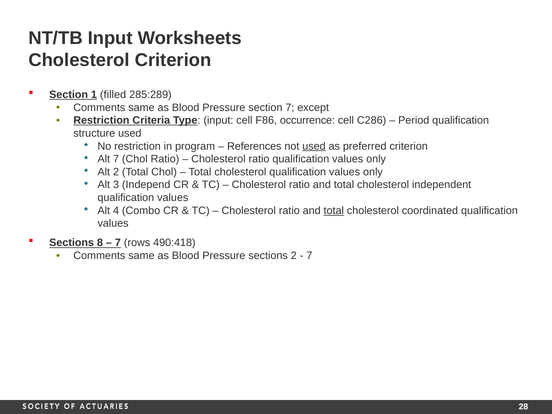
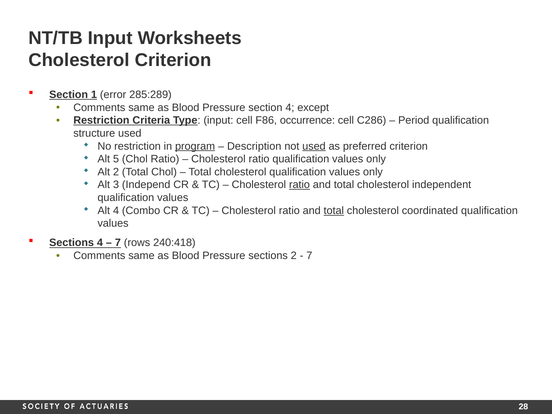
filled: filled -> error
section 7: 7 -> 4
program underline: none -> present
References: References -> Description
Alt 7: 7 -> 5
ratio at (299, 185) underline: none -> present
Sections 8: 8 -> 4
490:418: 490:418 -> 240:418
